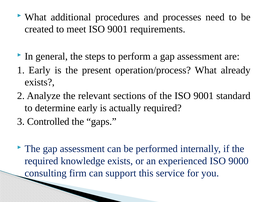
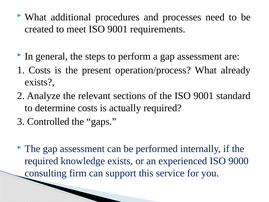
1 Early: Early -> Costs
determine early: early -> costs
